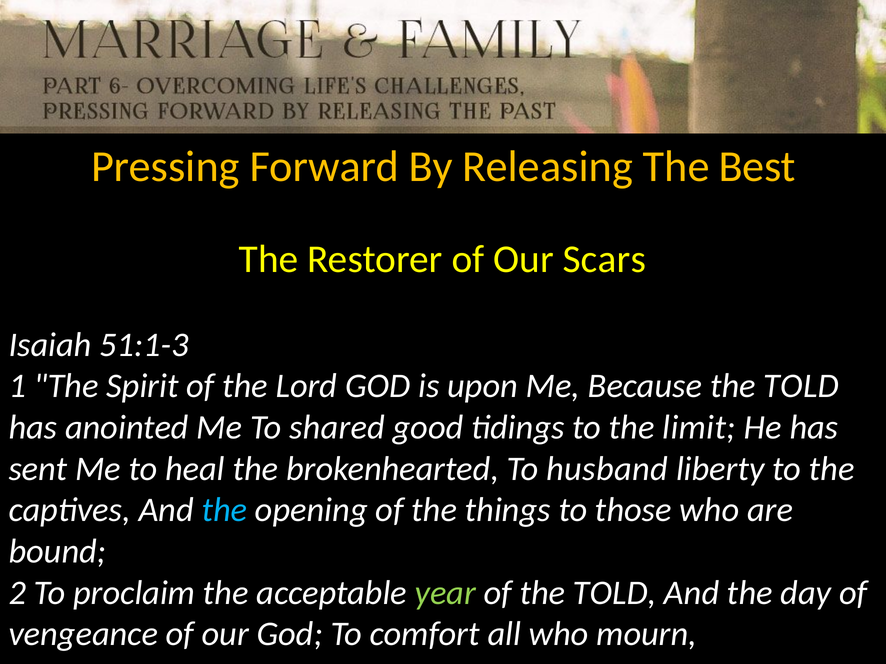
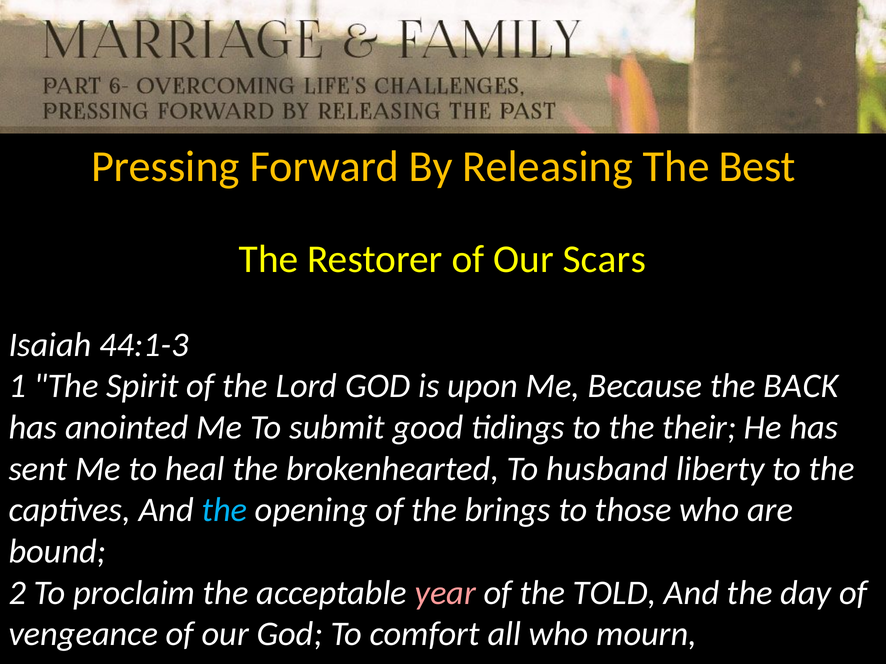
51:1-3: 51:1-3 -> 44:1-3
Because the TOLD: TOLD -> BACK
shared: shared -> submit
limit: limit -> their
things: things -> brings
year colour: light green -> pink
